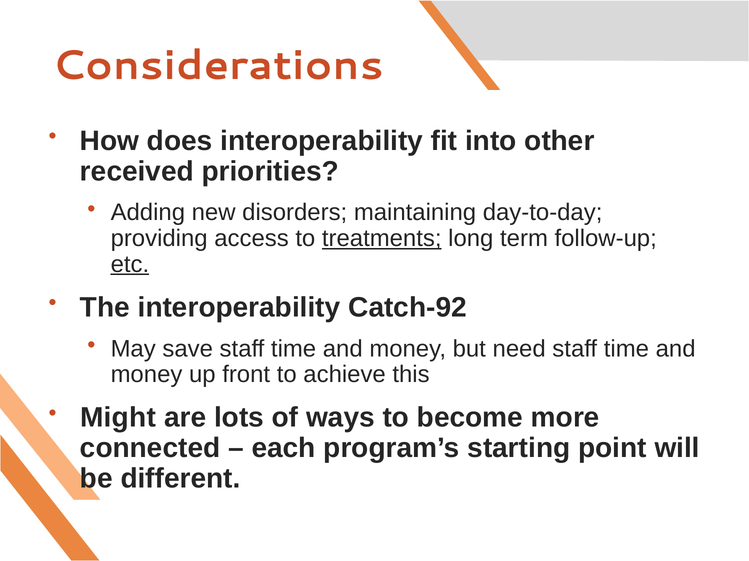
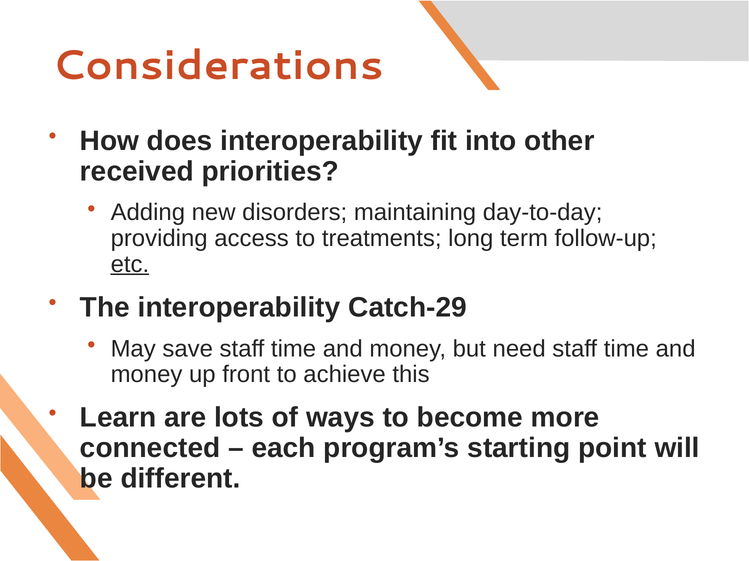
treatments underline: present -> none
Catch-92: Catch-92 -> Catch-29
Might: Might -> Learn
